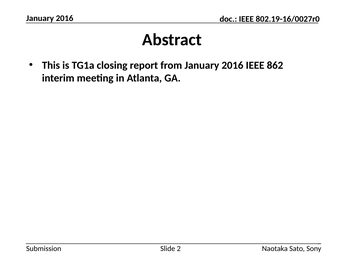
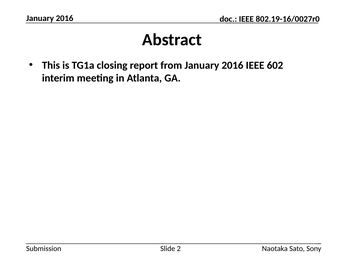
862: 862 -> 602
